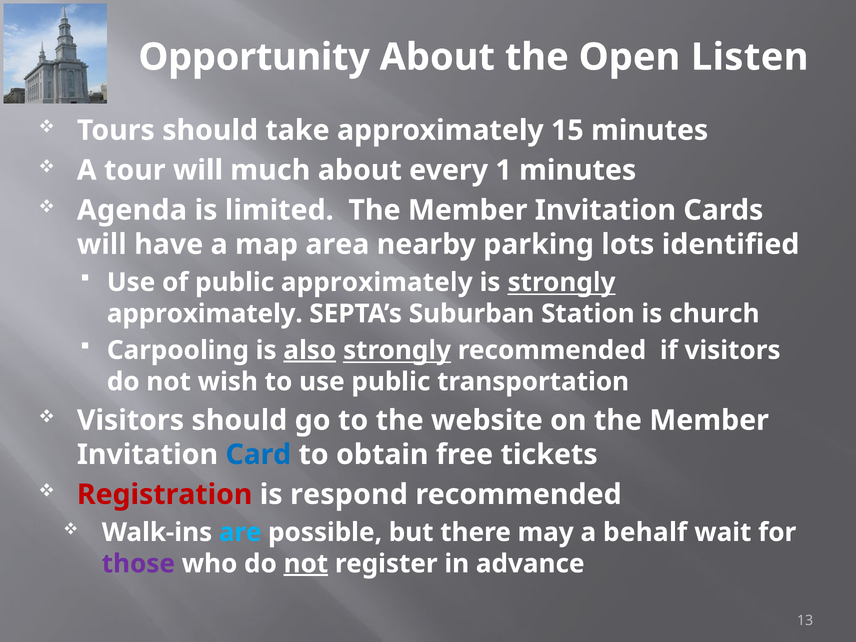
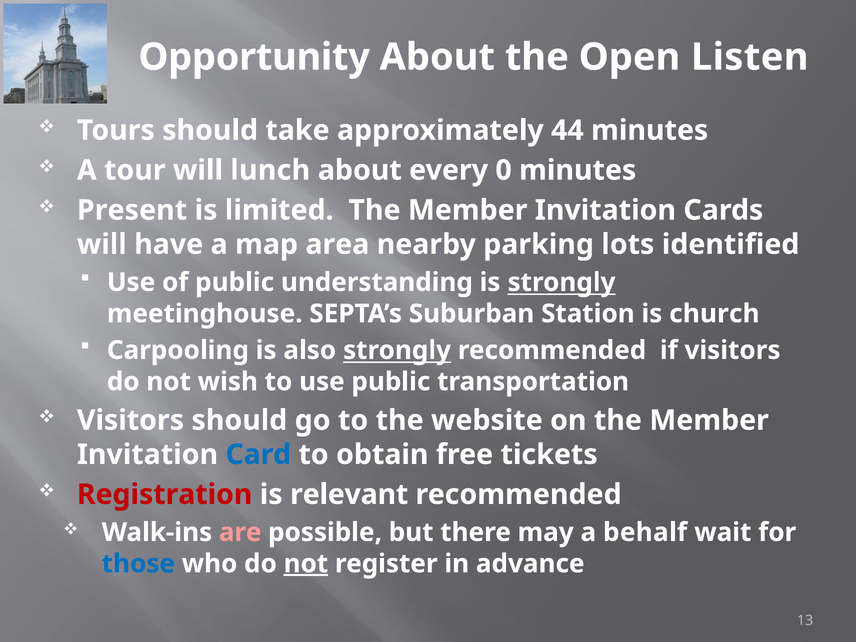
15: 15 -> 44
much: much -> lunch
1: 1 -> 0
Agenda: Agenda -> Present
public approximately: approximately -> understanding
approximately at (205, 314): approximately -> meetinghouse
also underline: present -> none
respond: respond -> relevant
are colour: light blue -> pink
those colour: purple -> blue
